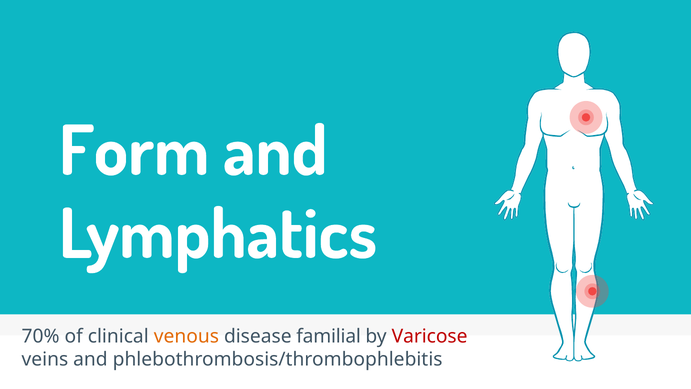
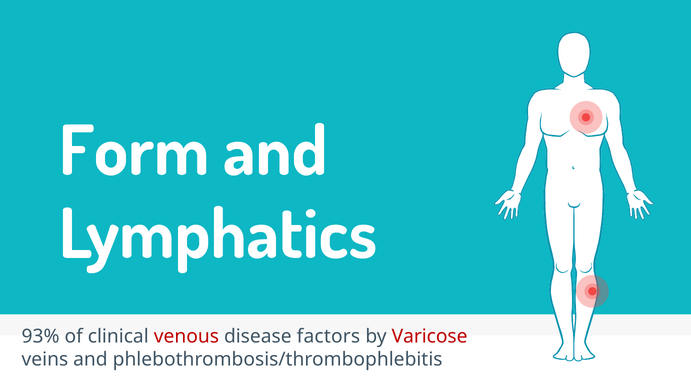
70%: 70% -> 93%
venous colour: orange -> red
familial: familial -> factors
